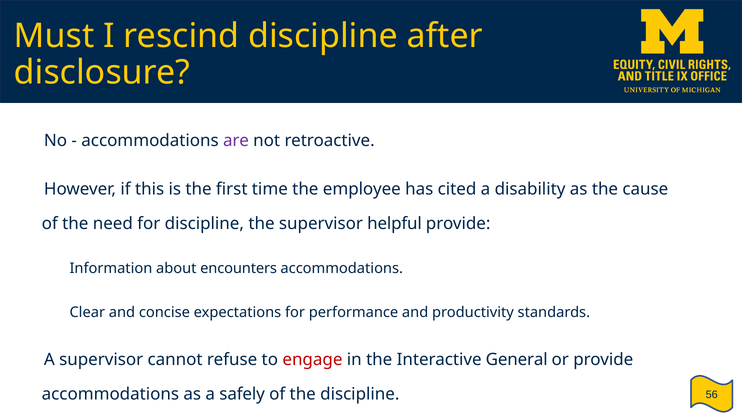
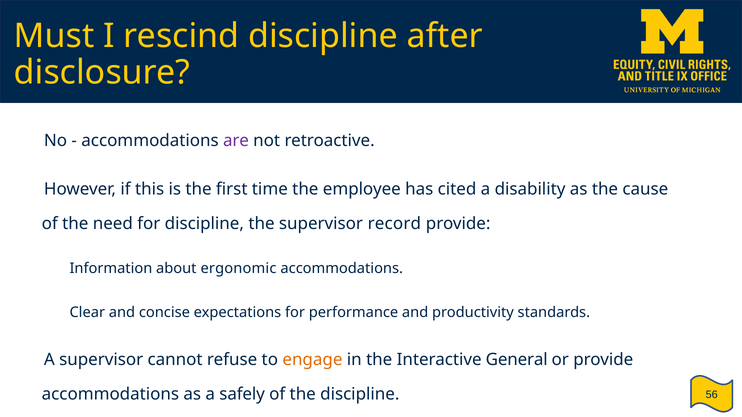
helpful: helpful -> record
encounters: encounters -> ergonomic
engage colour: red -> orange
